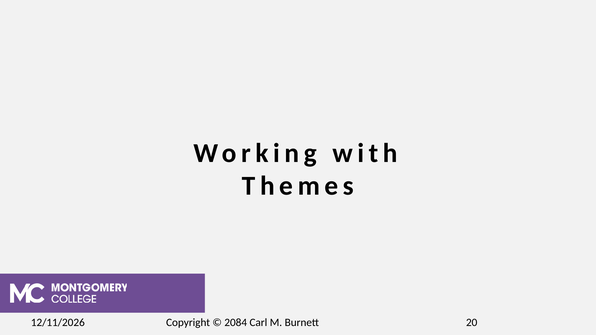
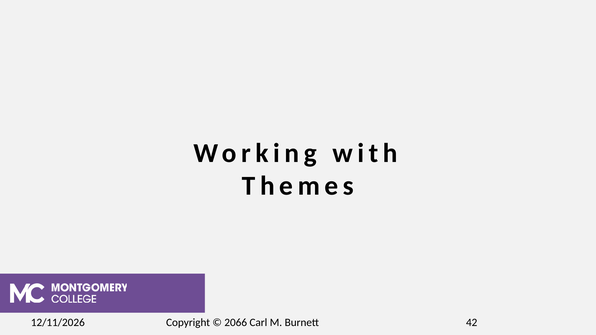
2084: 2084 -> 2066
20: 20 -> 42
